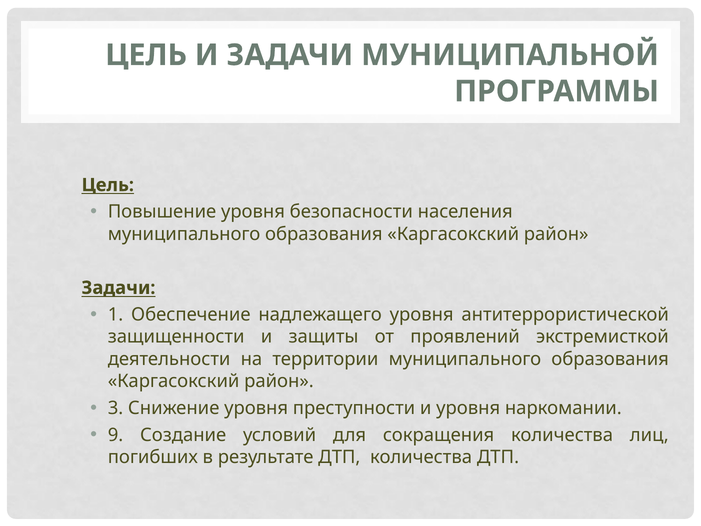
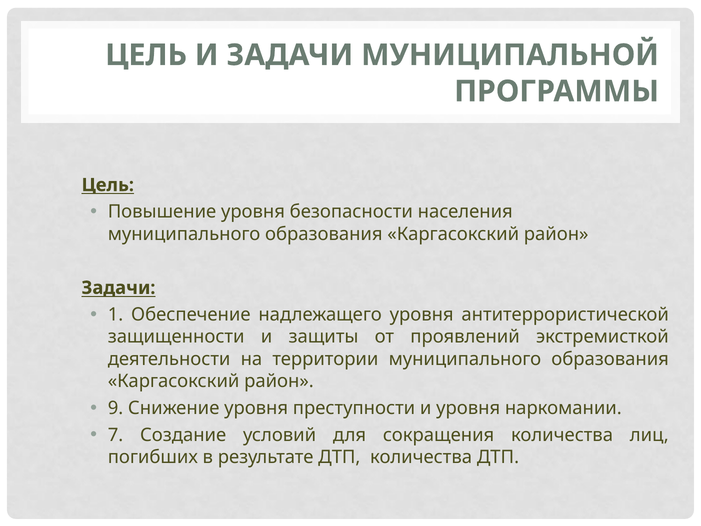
3: 3 -> 9
9: 9 -> 7
